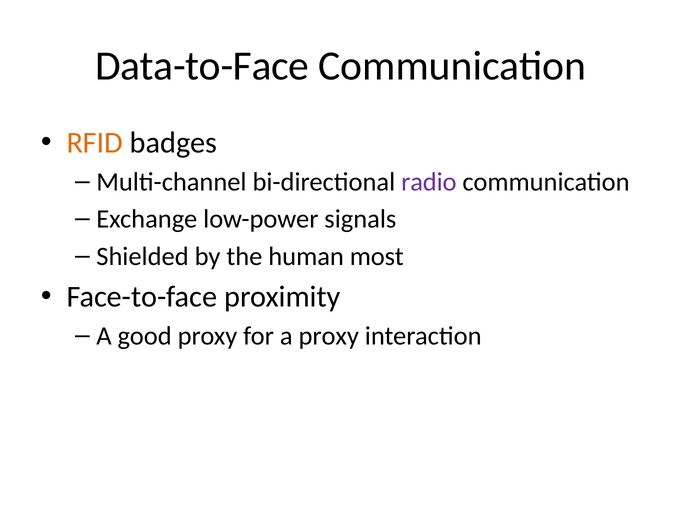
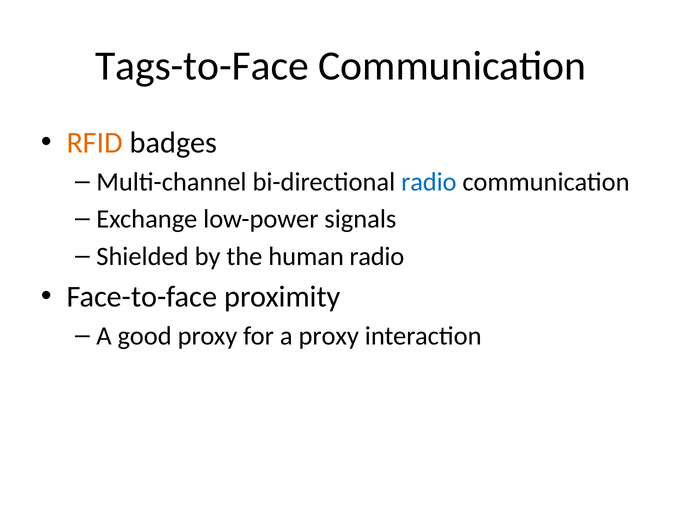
Data-to-Face: Data-to-Face -> Tags-to-Face
radio at (429, 182) colour: purple -> blue
human most: most -> radio
